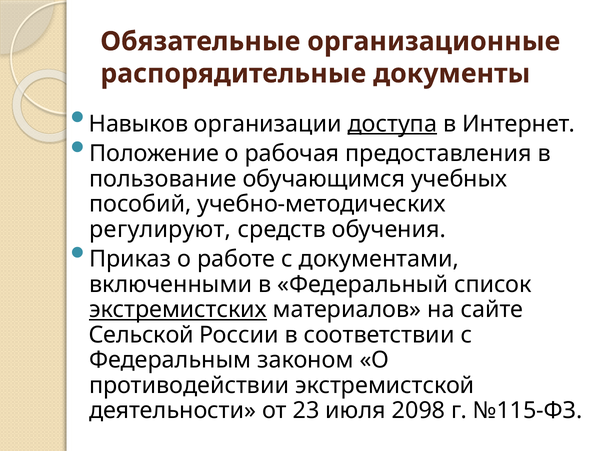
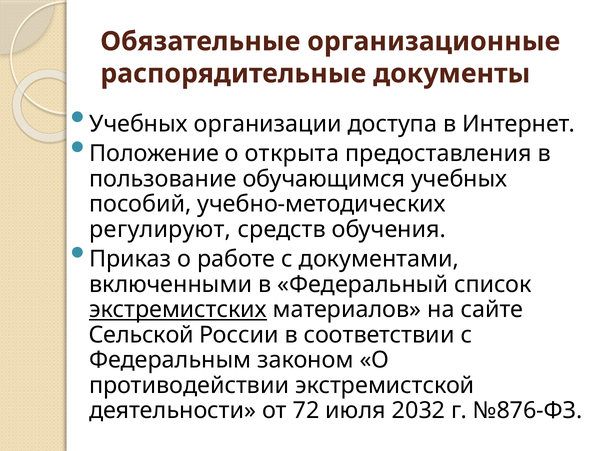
Навыков at (139, 124): Навыков -> Учебных
доступа underline: present -> none
рабочая: рабочая -> открыта
23: 23 -> 72
2098: 2098 -> 2032
№115-ФЗ: №115-ФЗ -> №876-ФЗ
